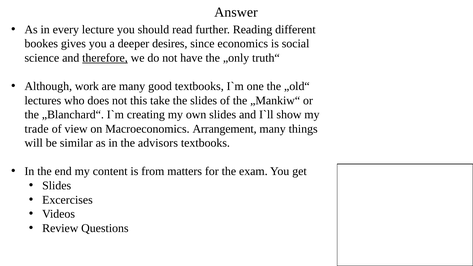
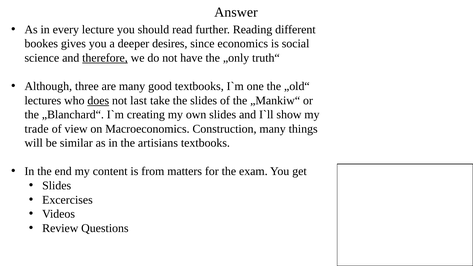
work: work -> three
does underline: none -> present
this: this -> last
Arrangement: Arrangement -> Construction
advisors: advisors -> artisians
